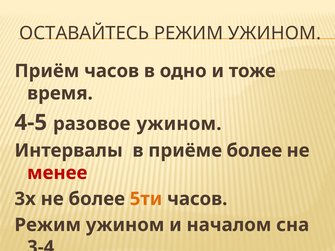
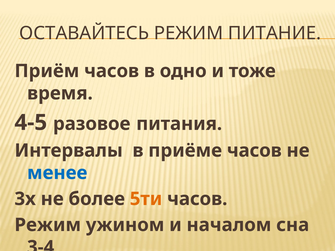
УЖИНОМ at (275, 33): УЖИНОМ -> ПИТАНИЕ
разовое ужином: ужином -> питания
приёме более: более -> часов
менее colour: red -> blue
